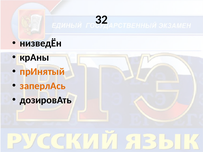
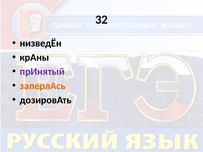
прИнятый colour: orange -> purple
